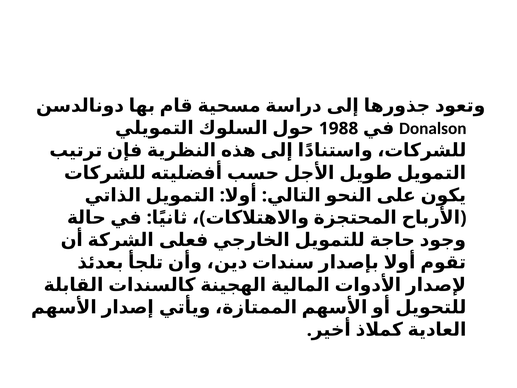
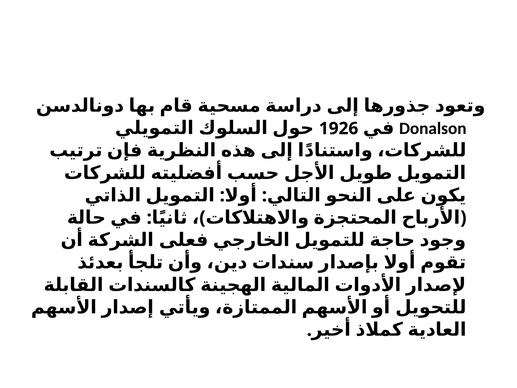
1988: 1988 -> 1926
